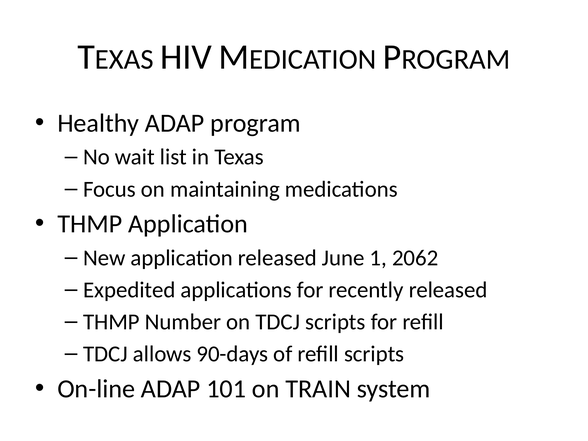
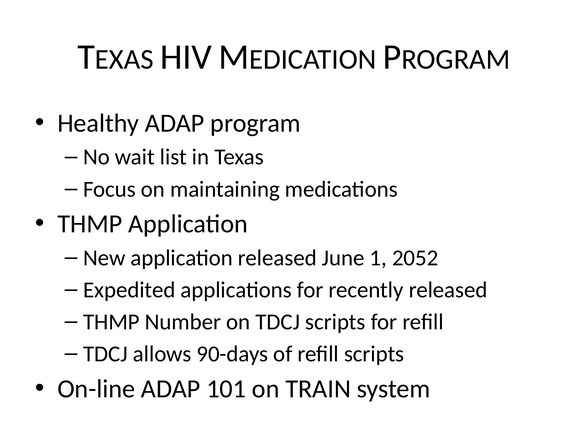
2062: 2062 -> 2052
